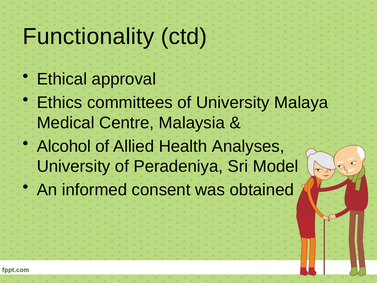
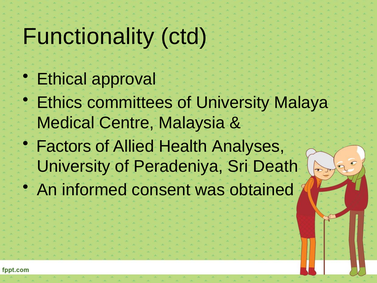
Alcohol: Alcohol -> Factors
Model: Model -> Death
